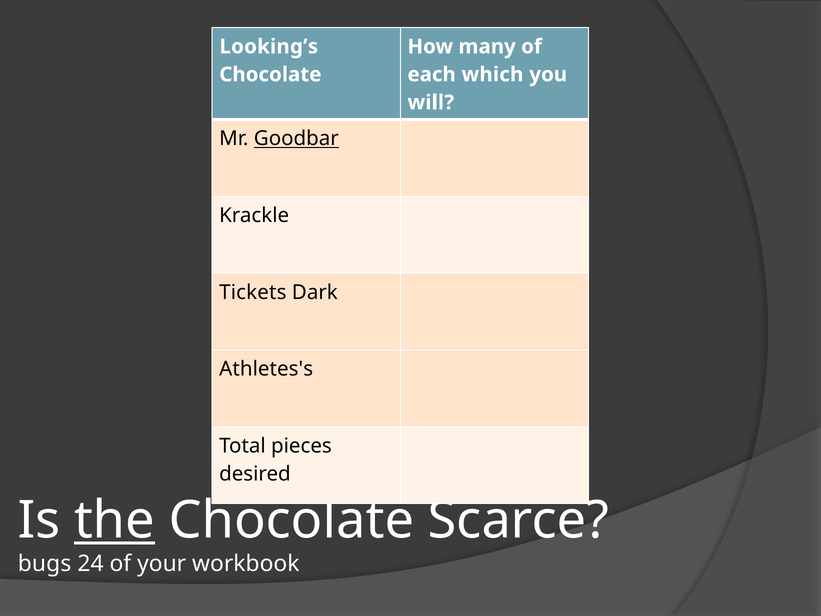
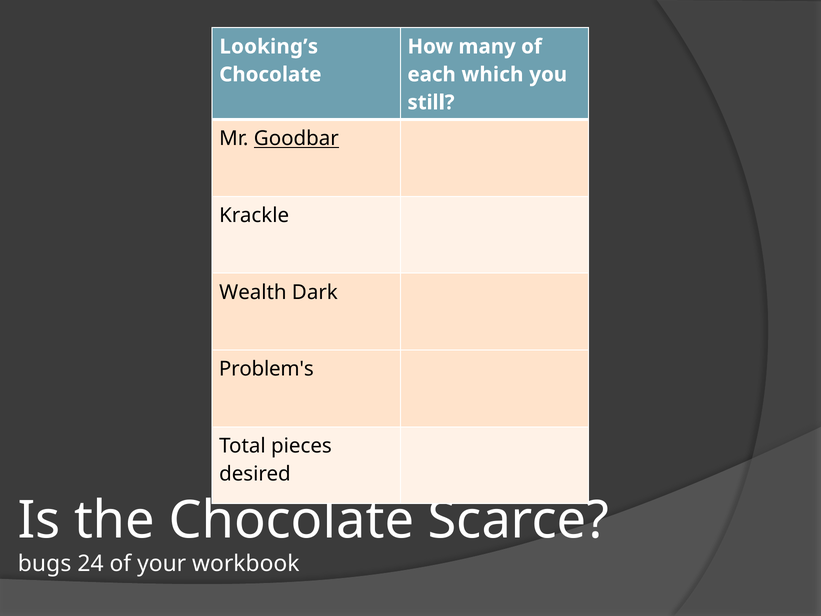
will: will -> still
Tickets: Tickets -> Wealth
Athletes's: Athletes's -> Problem's
the underline: present -> none
